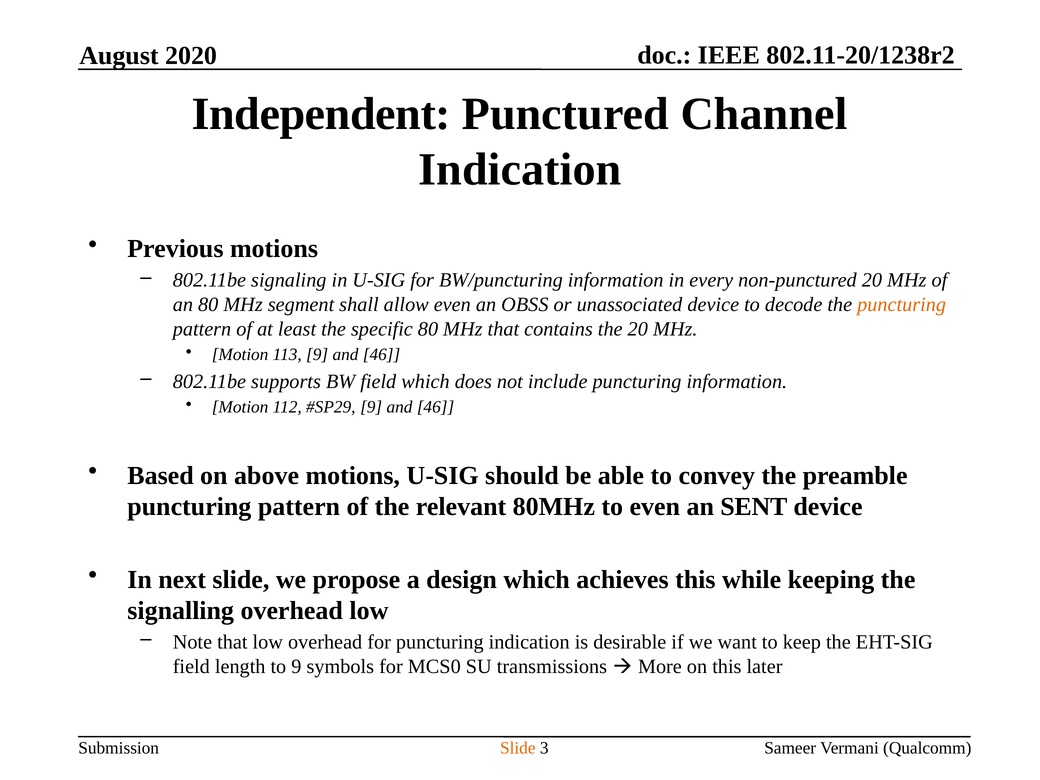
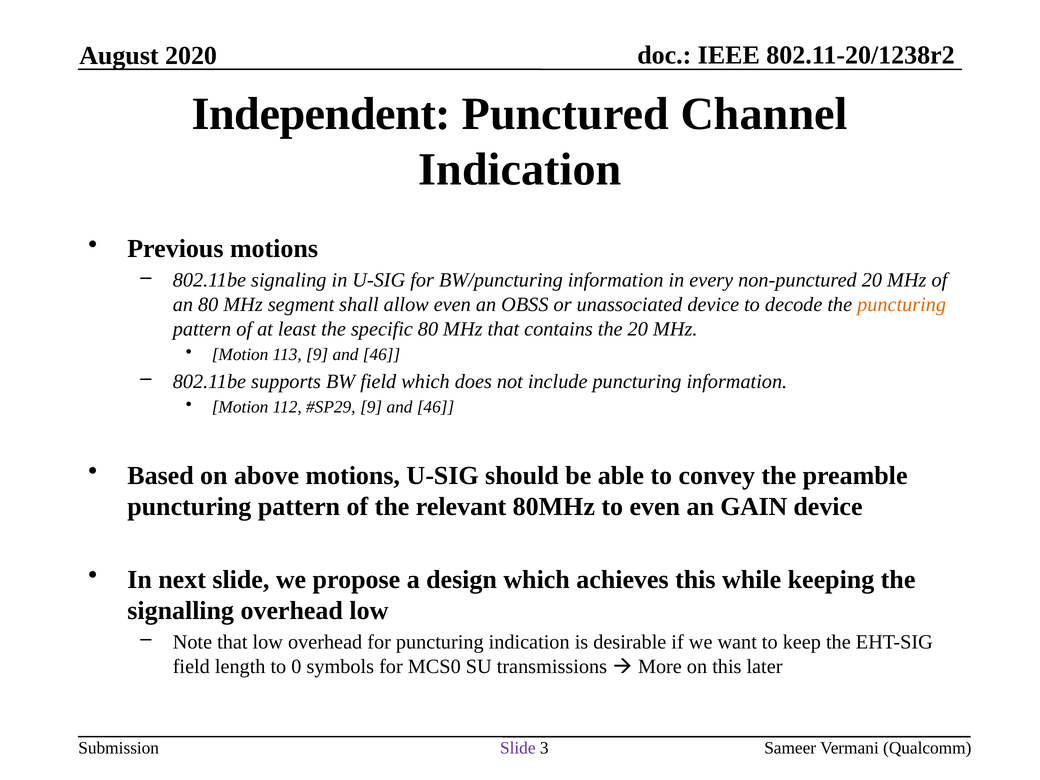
SENT: SENT -> GAIN
to 9: 9 -> 0
Slide at (518, 748) colour: orange -> purple
